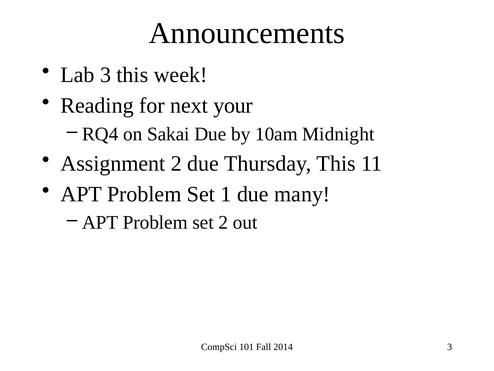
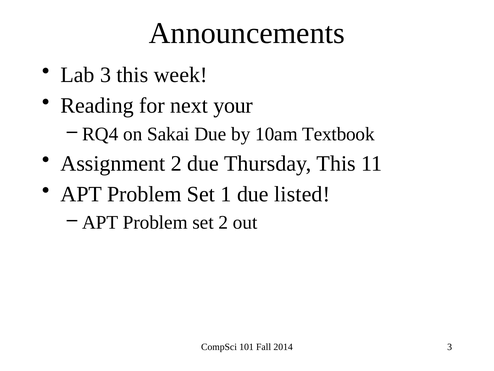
Midnight: Midnight -> Textbook
many: many -> listed
